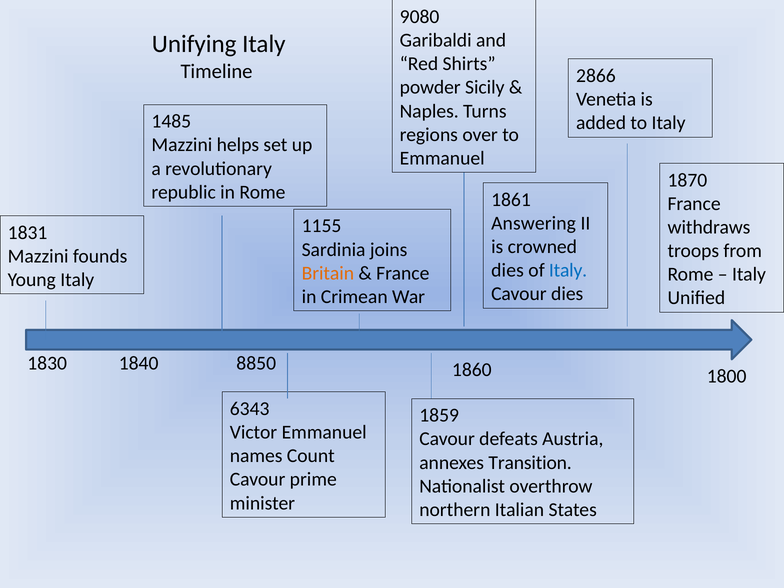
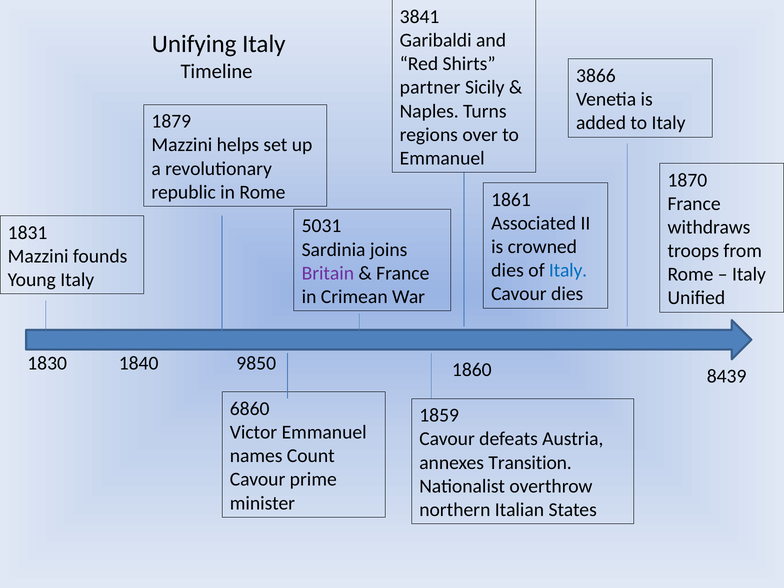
9080: 9080 -> 3841
2866: 2866 -> 3866
powder: powder -> partner
1485: 1485 -> 1879
Answering: Answering -> Associated
1155: 1155 -> 5031
Britain colour: orange -> purple
8850: 8850 -> 9850
1800: 1800 -> 8439
6343: 6343 -> 6860
